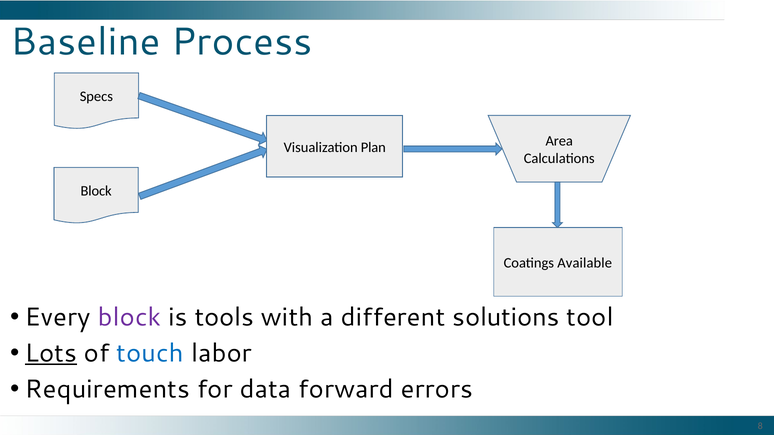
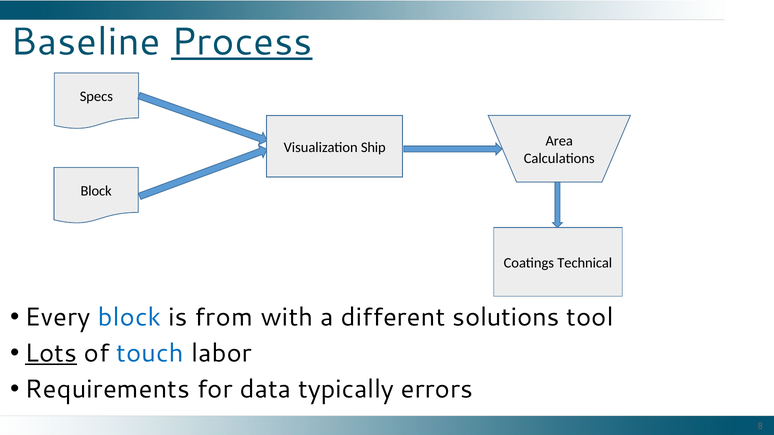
Process underline: none -> present
Plan: Plan -> Ship
Available: Available -> Technical
block at (130, 318) colour: purple -> blue
tools: tools -> from
forward: forward -> typically
